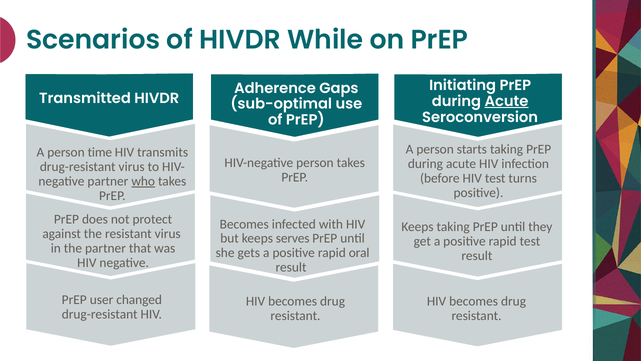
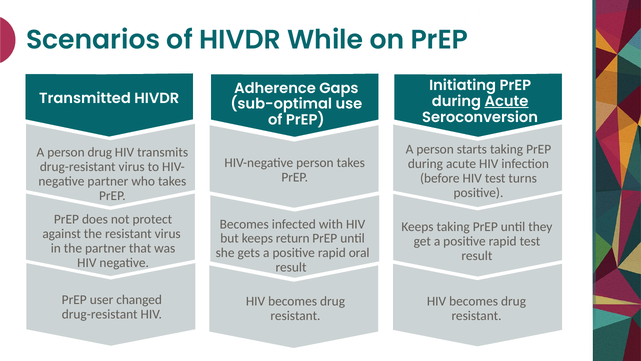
person time: time -> drug
who underline: present -> none
serves: serves -> return
